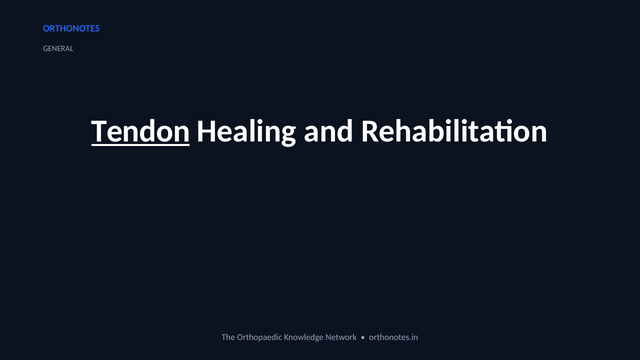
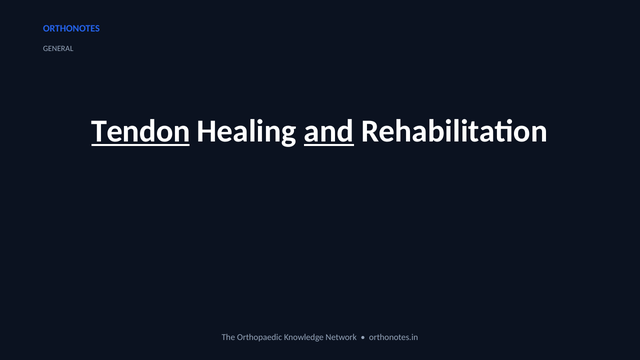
and underline: none -> present
